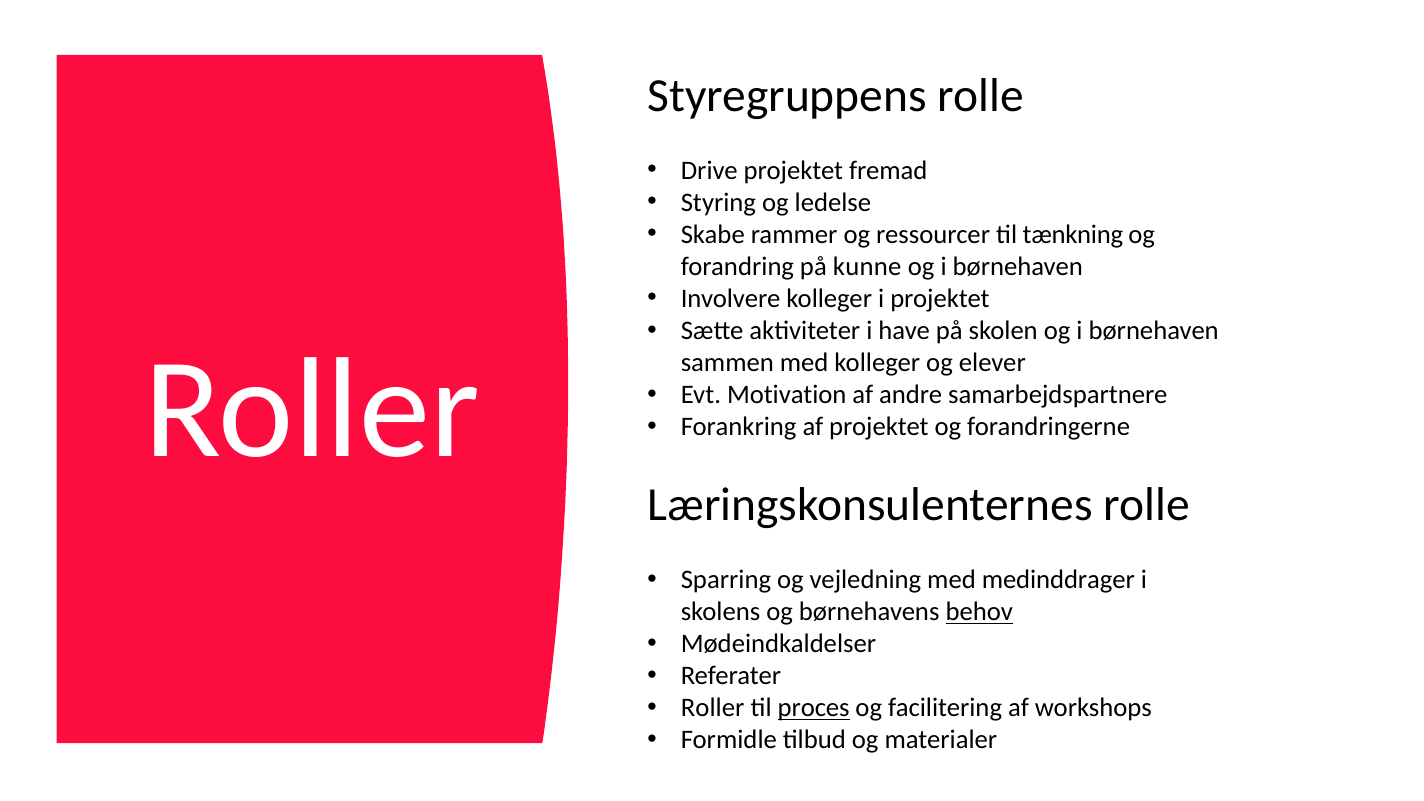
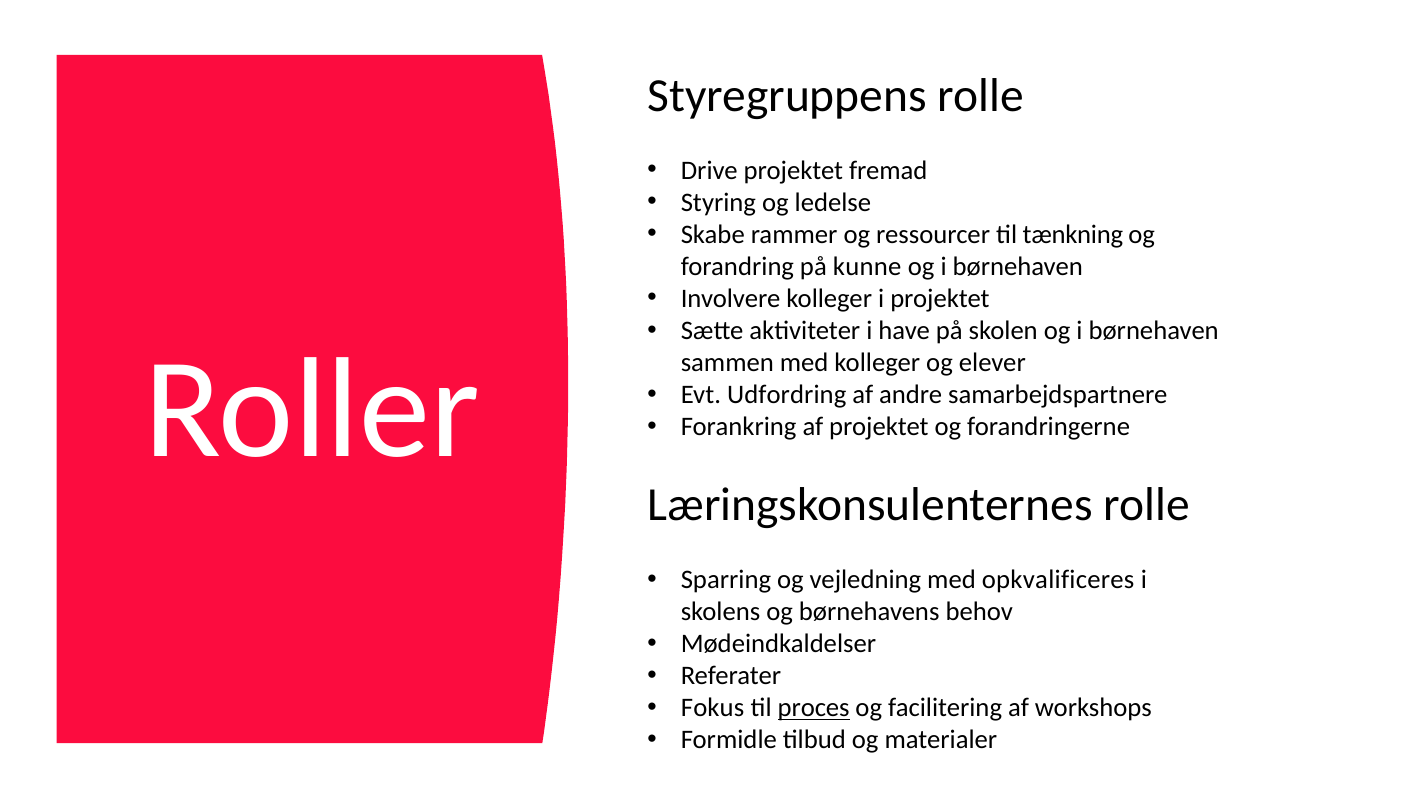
Motivation: Motivation -> Udfordring
medinddrager: medinddrager -> opkvalificeres
behov underline: present -> none
Roller at (713, 708): Roller -> Fokus
